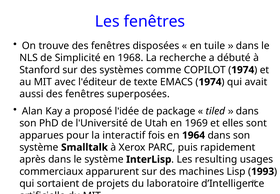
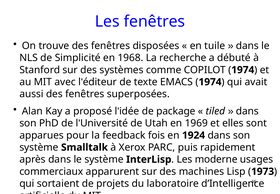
interactif: interactif -> feedback
1964: 1964 -> 1924
resulting: resulting -> moderne
1993: 1993 -> 1973
